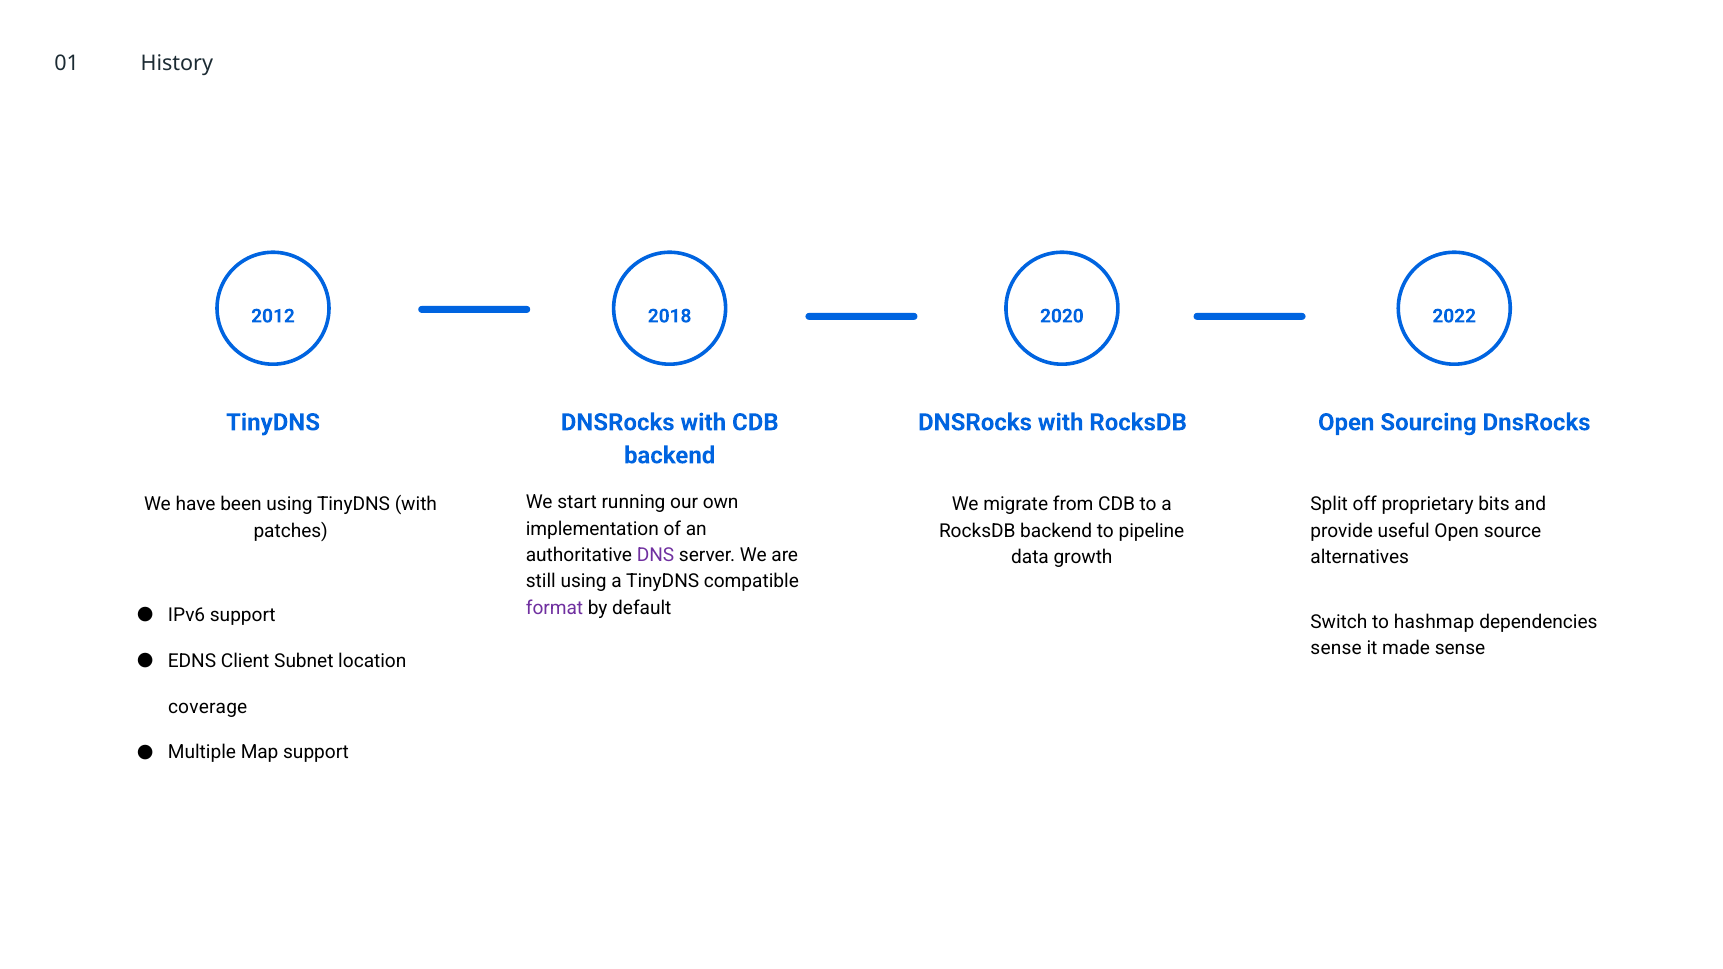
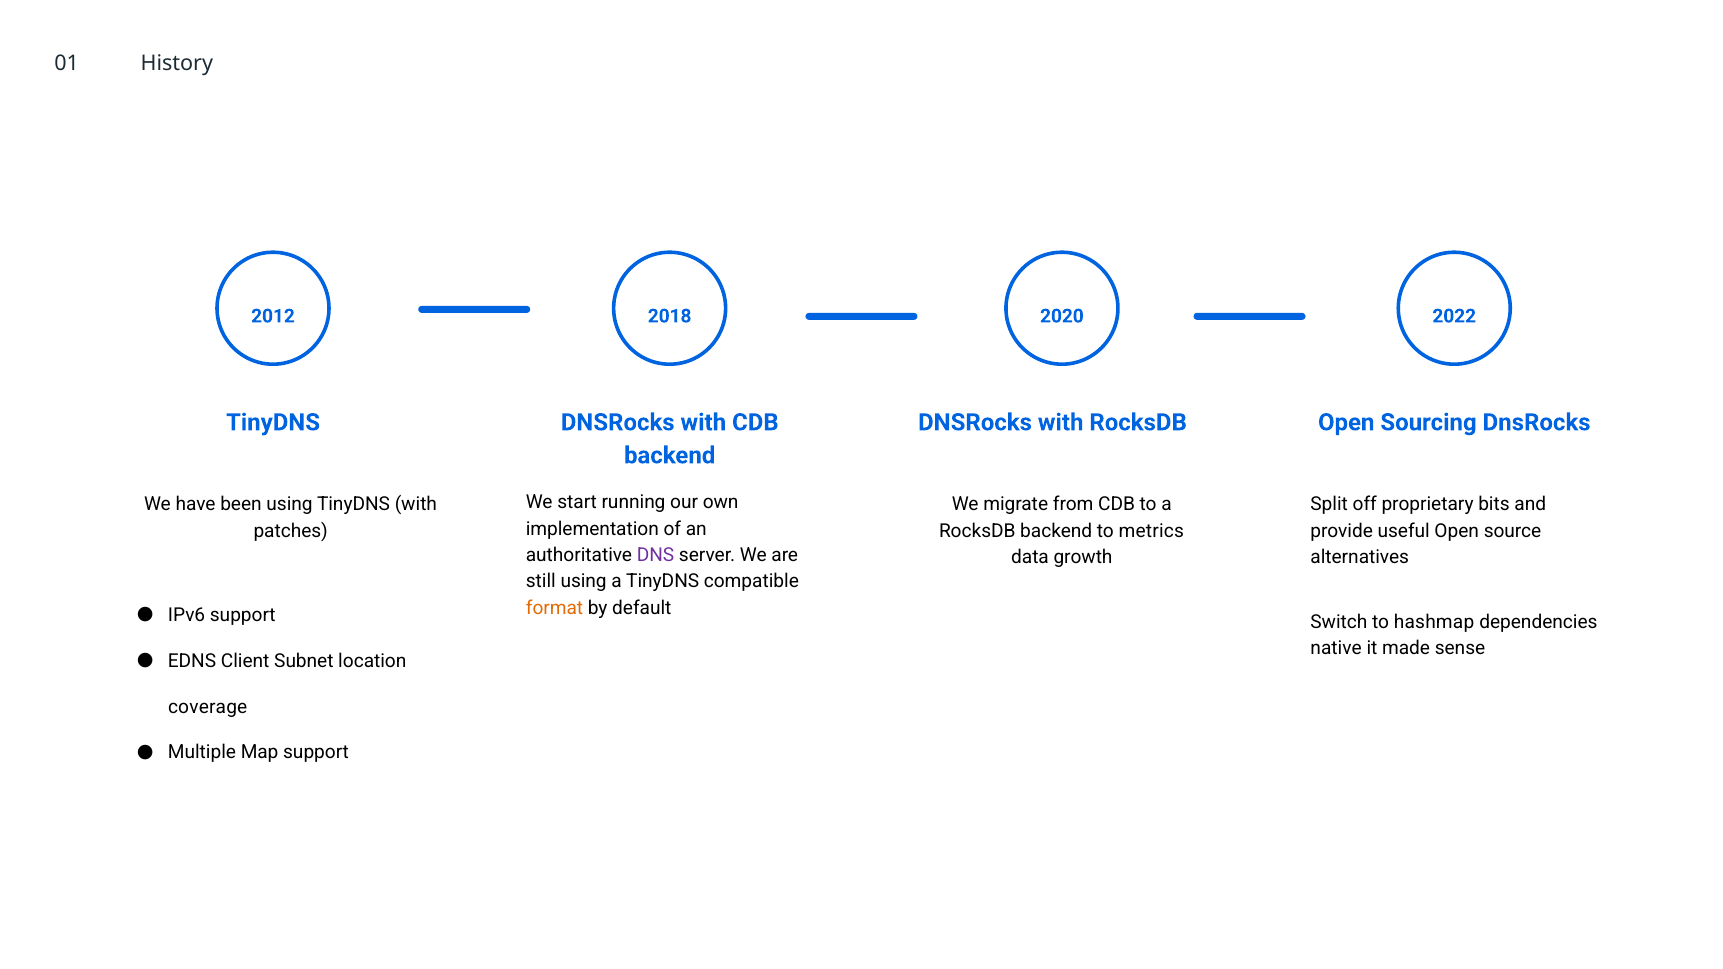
pipeline: pipeline -> metrics
format colour: purple -> orange
sense at (1336, 648): sense -> native
